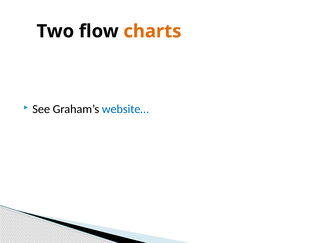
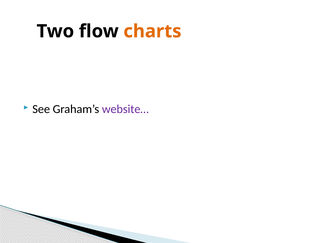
website… colour: blue -> purple
